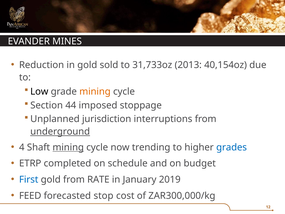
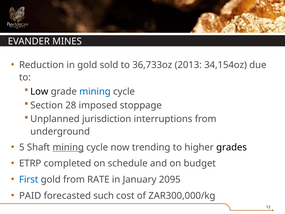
31,733oz: 31,733oz -> 36,733oz
40,154oz: 40,154oz -> 34,154oz
mining at (95, 91) colour: orange -> blue
44: 44 -> 28
underground underline: present -> none
4: 4 -> 5
grades colour: blue -> black
2019: 2019 -> 2095
FEED: FEED -> PAID
stop: stop -> such
